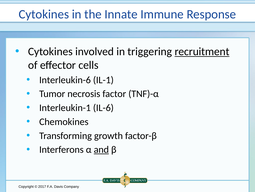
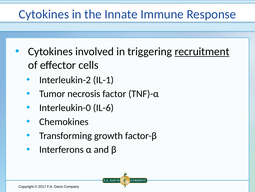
Interleukin-6: Interleukin-6 -> Interleukin-2
Interleukin-1: Interleukin-1 -> Interleukin-0
and underline: present -> none
